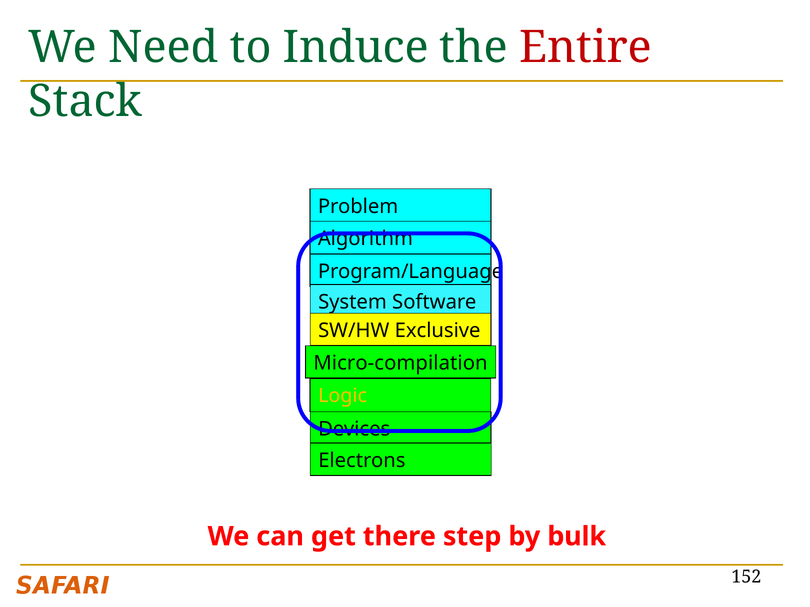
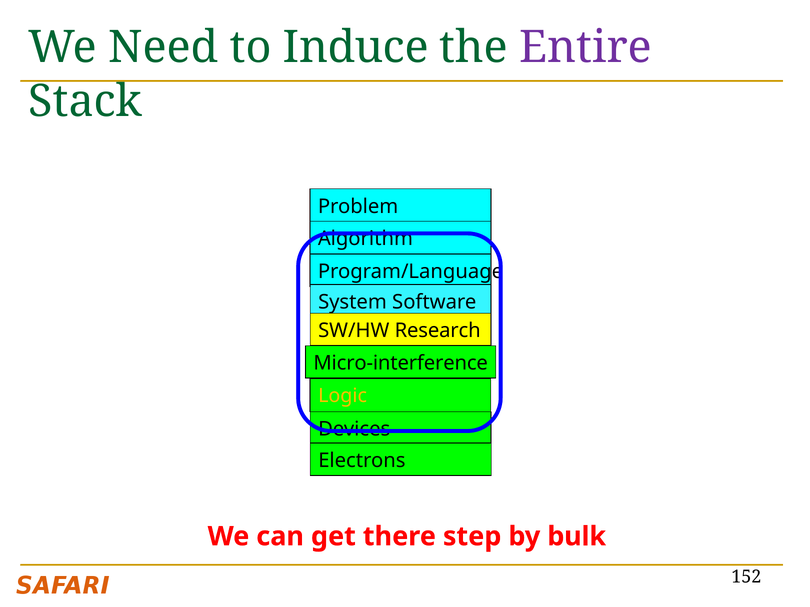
Entire colour: red -> purple
Exclusive: Exclusive -> Research
Micro-compilation: Micro-compilation -> Micro-interference
